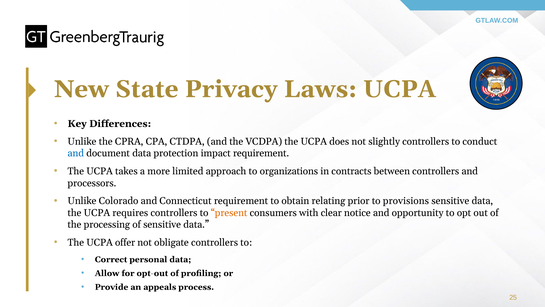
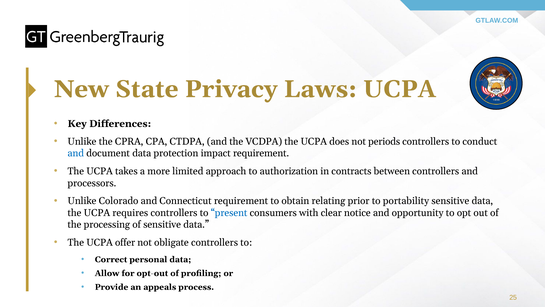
slightly: slightly -> periods
organizations: organizations -> authorization
provisions: provisions -> portability
present colour: orange -> blue
